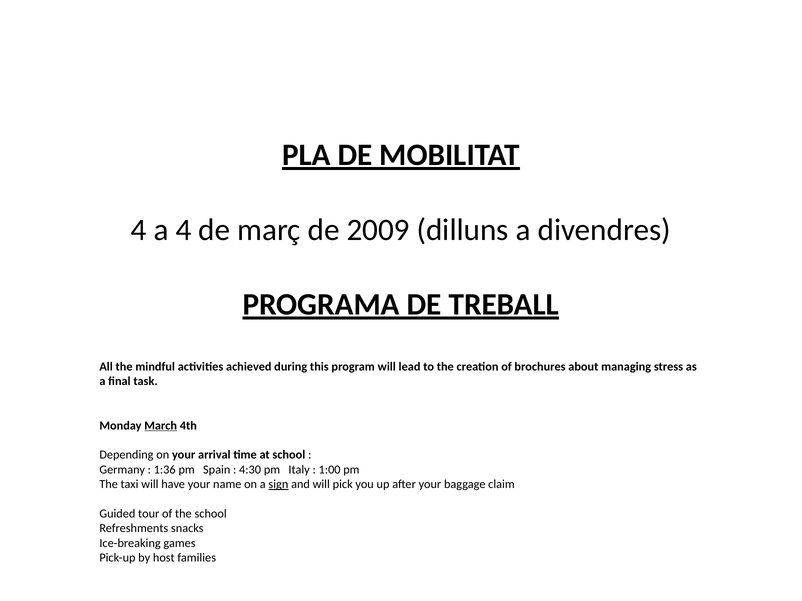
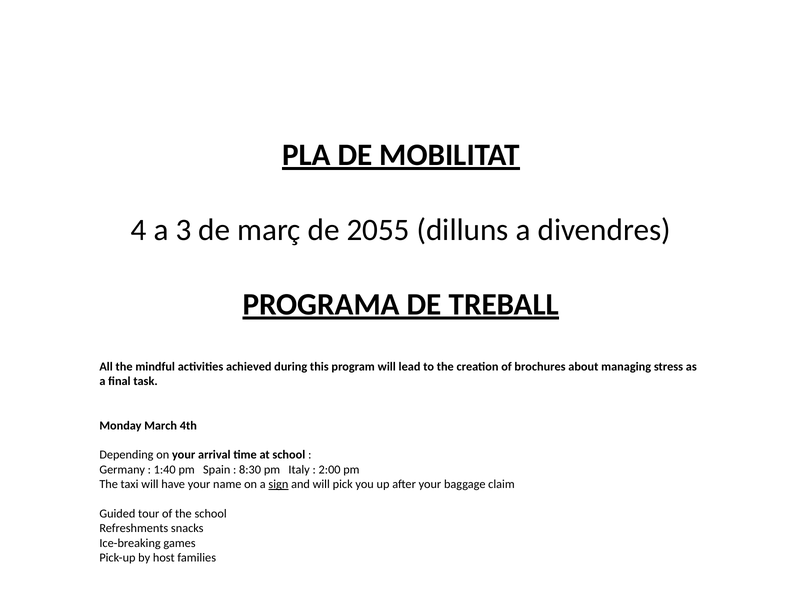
a 4: 4 -> 3
2009: 2009 -> 2055
March underline: present -> none
1:36: 1:36 -> 1:40
4:30: 4:30 -> 8:30
1:00: 1:00 -> 2:00
